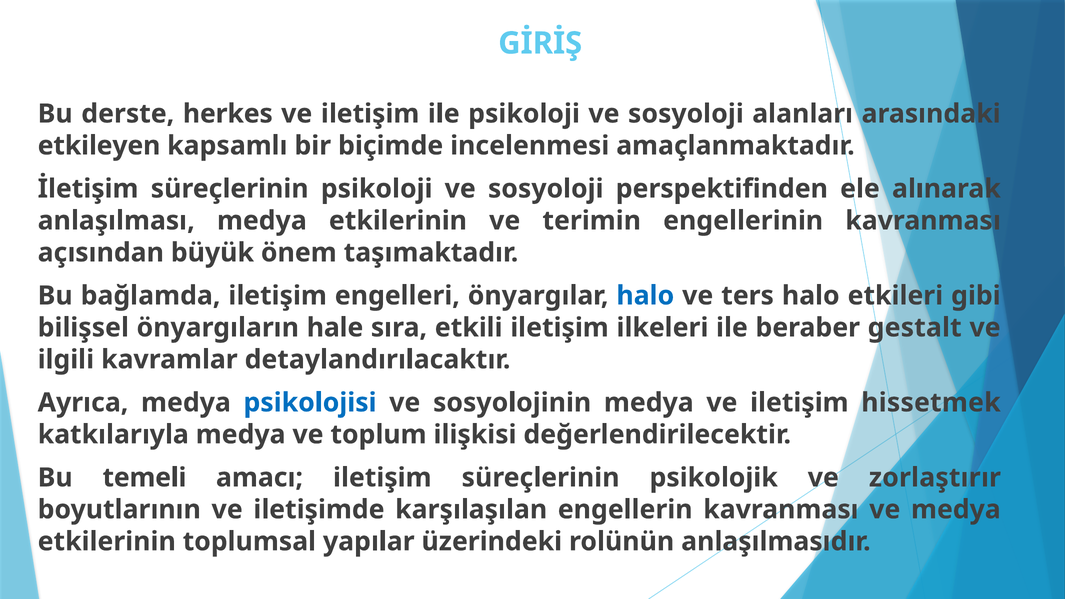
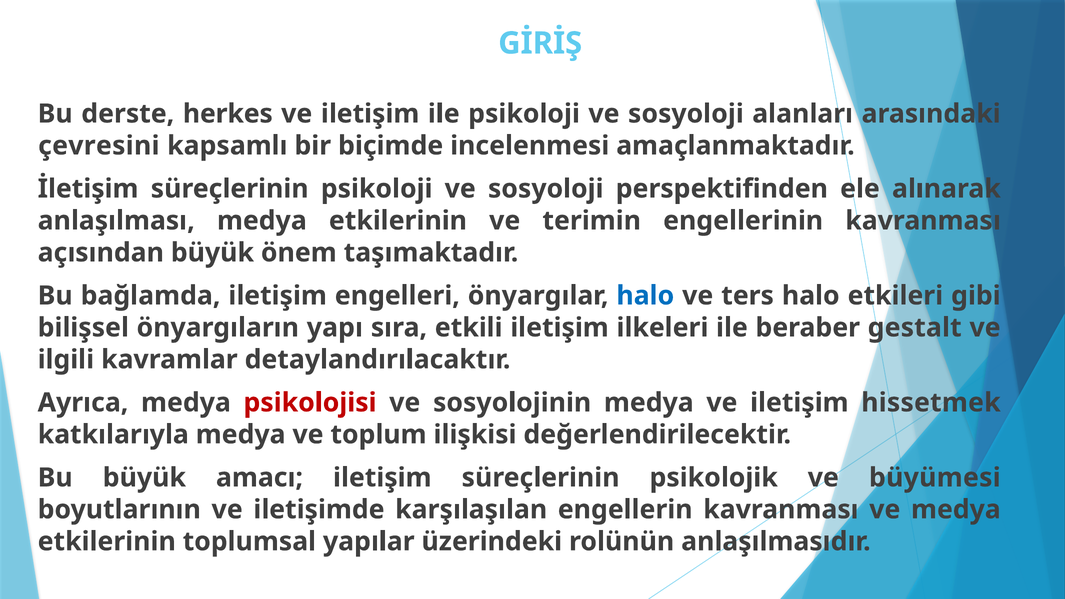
etkileyen: etkileyen -> çevresini
hale: hale -> yapı
psikolojisi colour: blue -> red
Bu temeli: temeli -> büyük
zorlaştırır: zorlaştırır -> büyümesi
